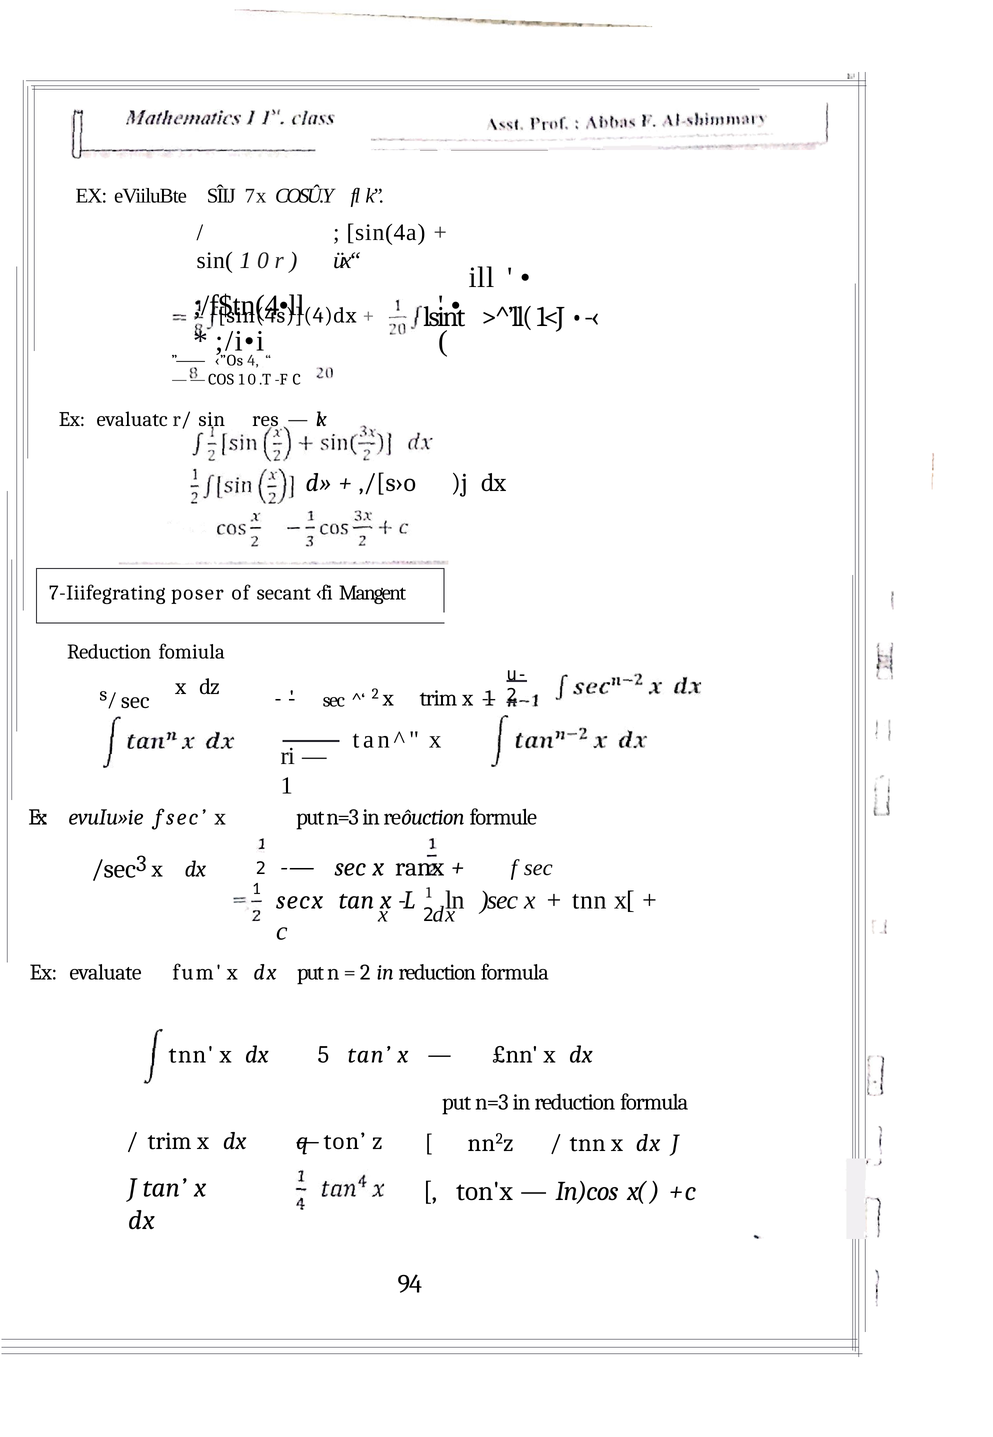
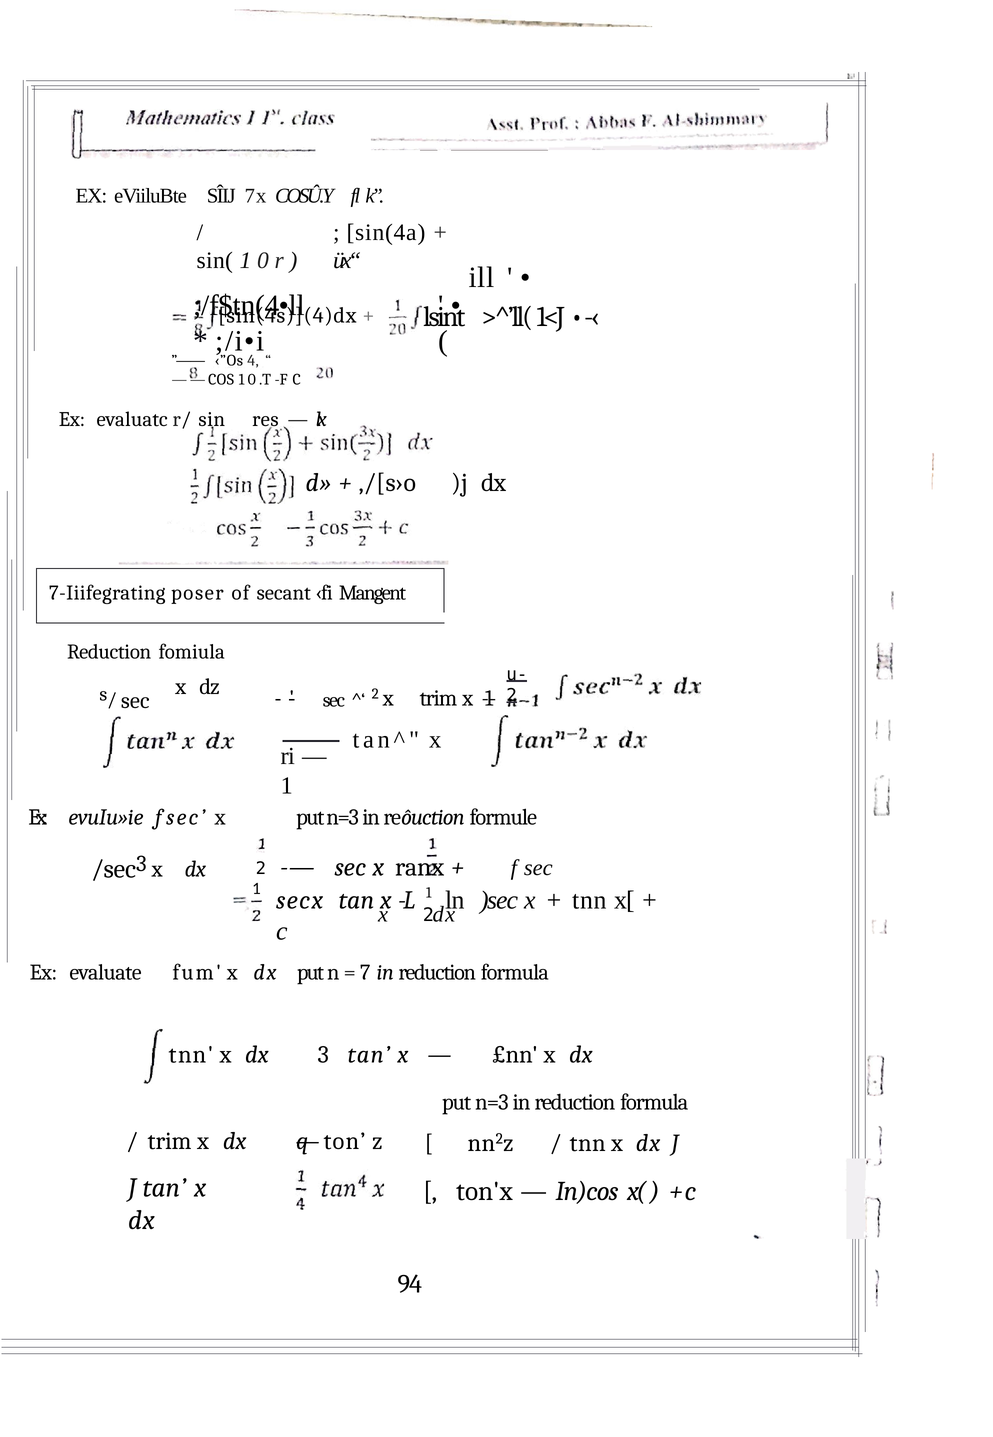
2 at (365, 972): 2 -> 7
dx 5: 5 -> 3
